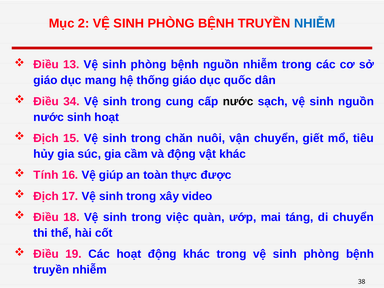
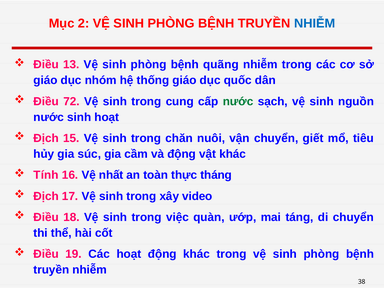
bệnh nguồn: nguồn -> quãng
mang: mang -> nhóm
34: 34 -> 72
nước at (238, 101) colour: black -> green
giúp: giúp -> nhất
được: được -> tháng
